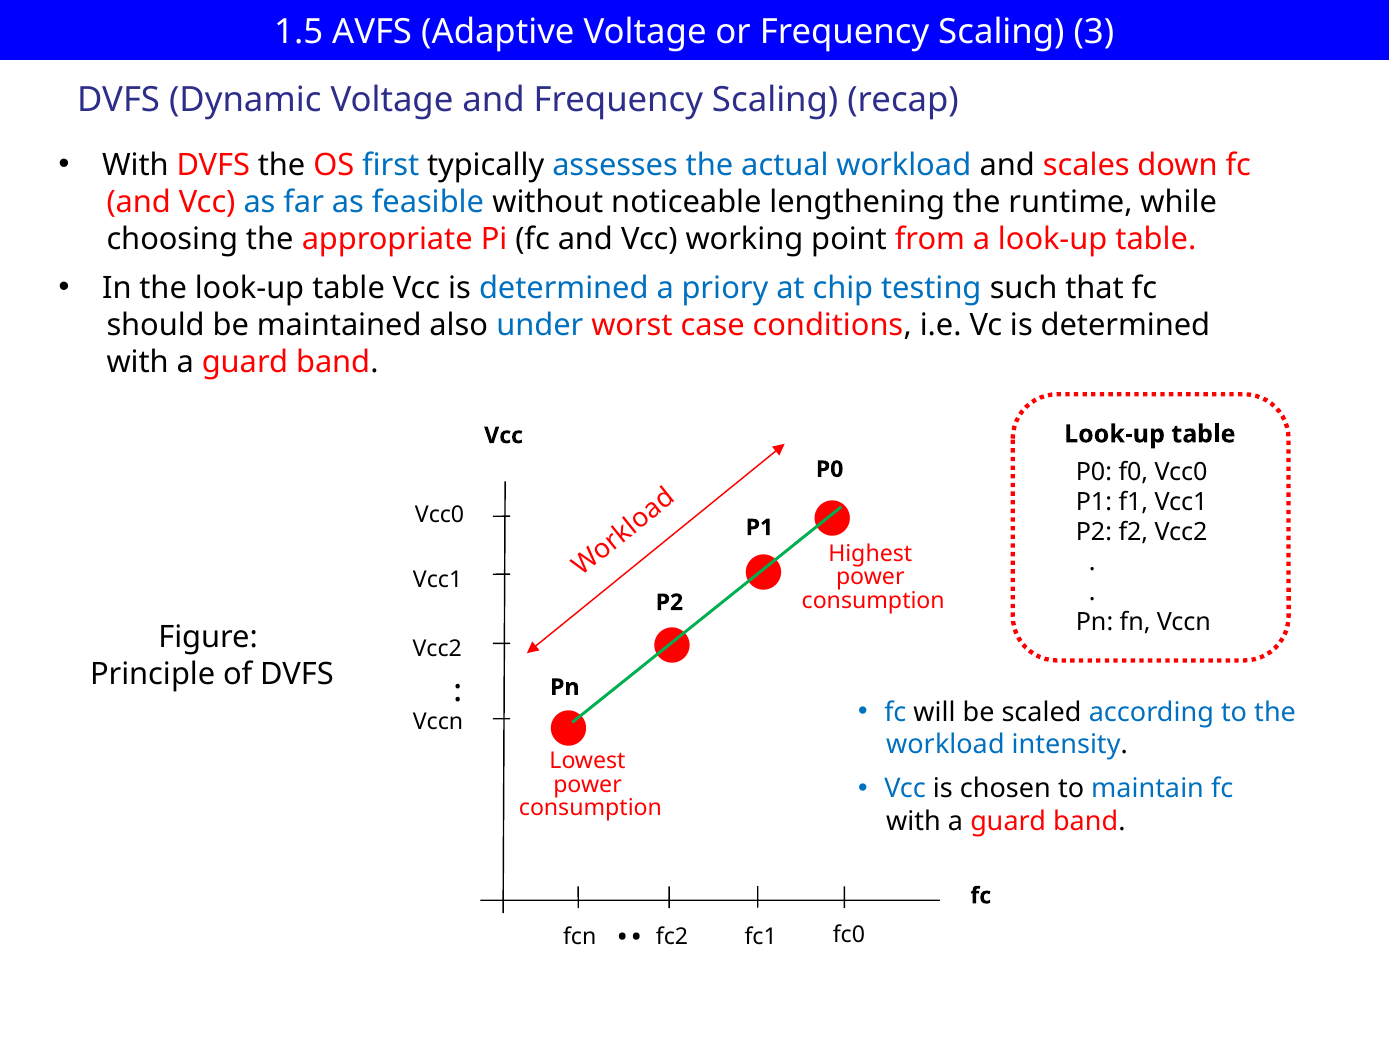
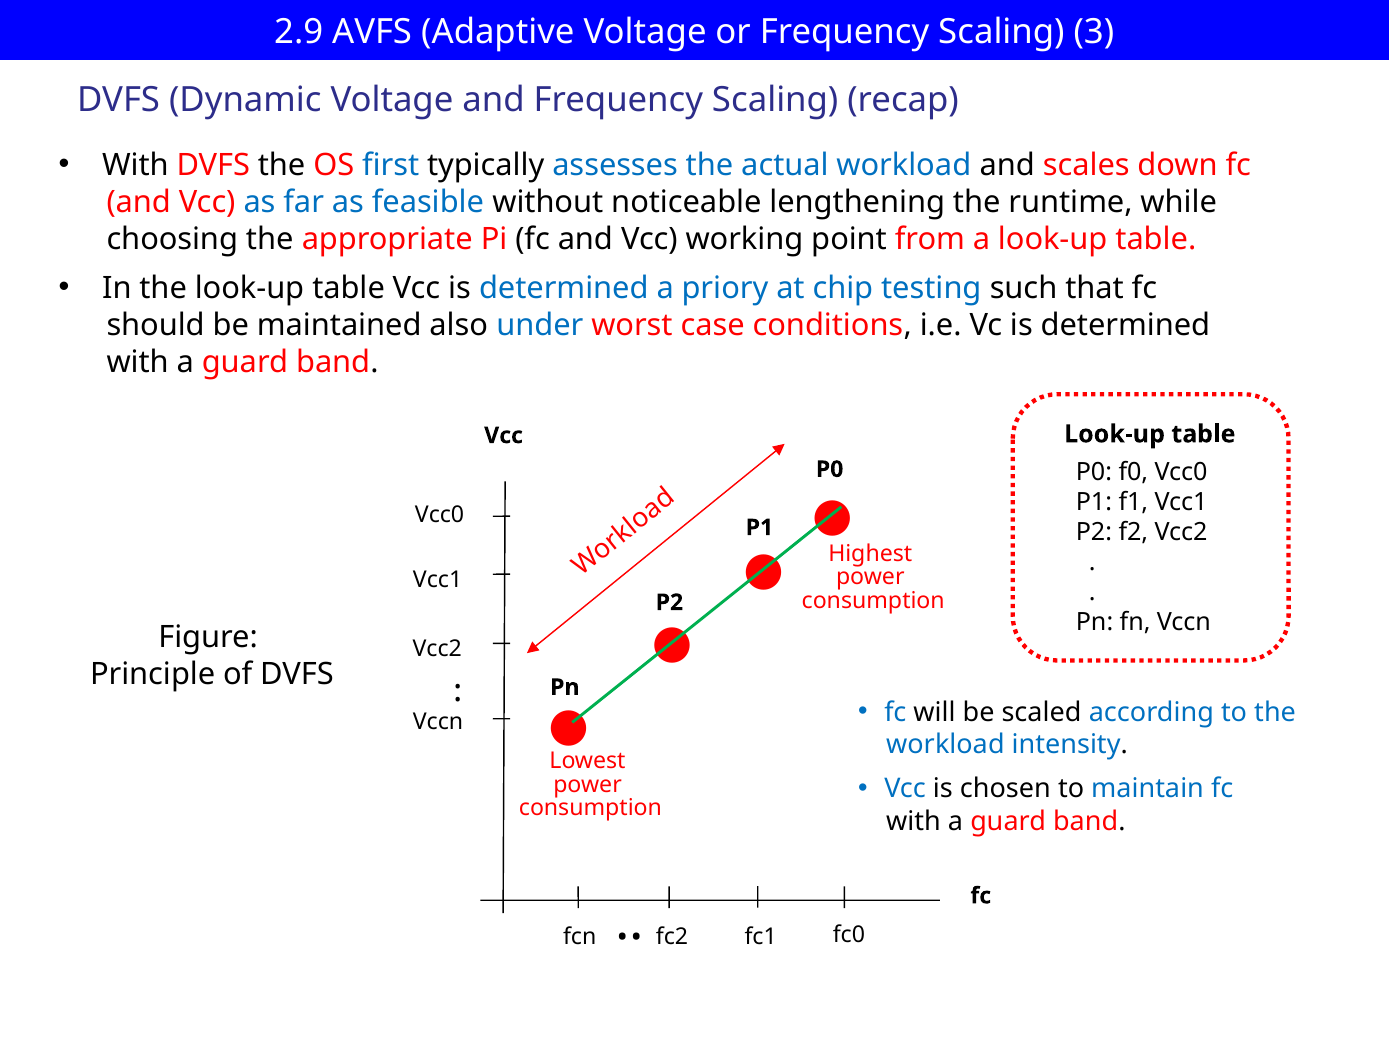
1.5: 1.5 -> 2.9
